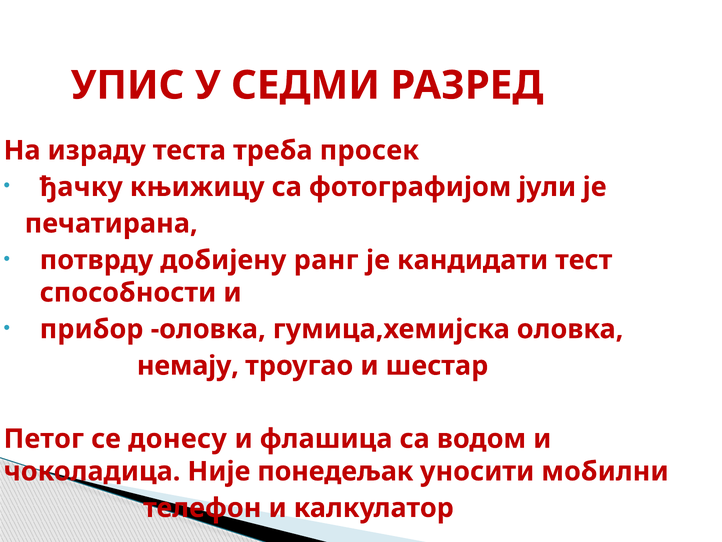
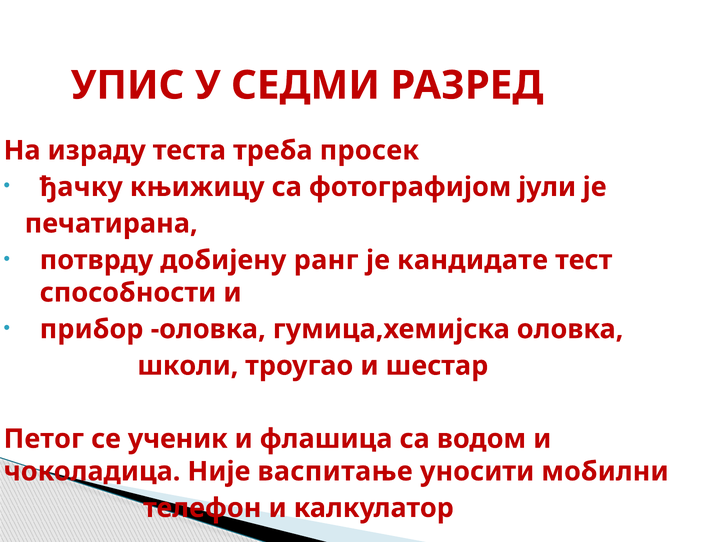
кандидати: кандидати -> кандидате
немају: немају -> школи
донесу: донесу -> ученик
понедељак: понедељак -> васпитање
